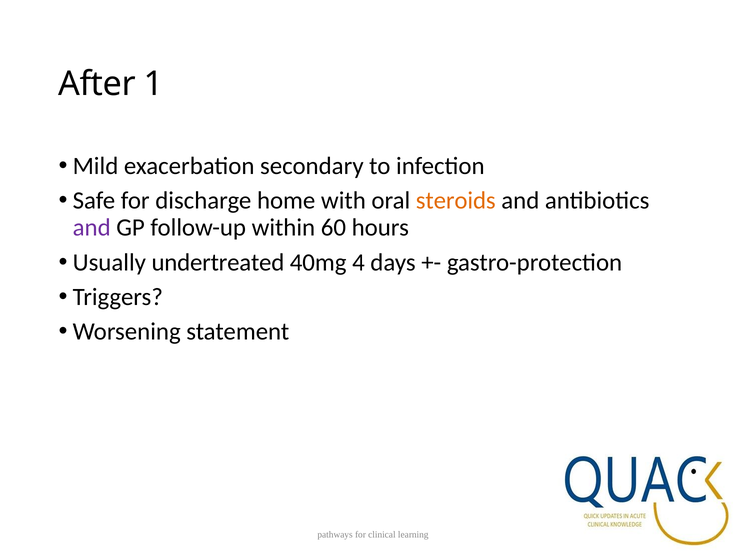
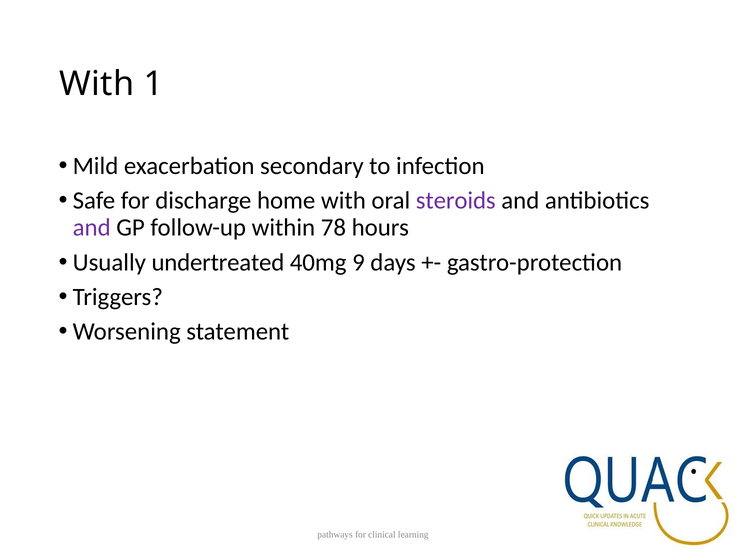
After at (97, 84): After -> With
steroids colour: orange -> purple
60: 60 -> 78
4: 4 -> 9
